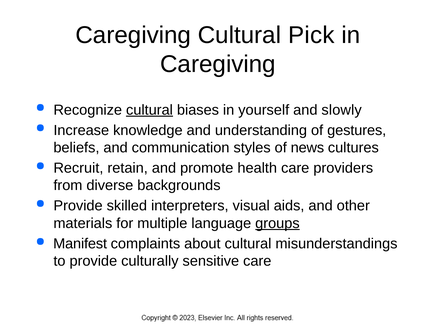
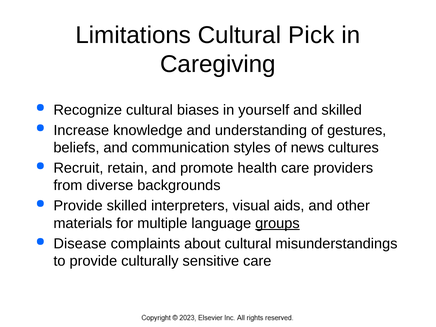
Caregiving at (133, 35): Caregiving -> Limitations
cultural at (149, 110) underline: present -> none
and slowly: slowly -> skilled
Manifest: Manifest -> Disease
